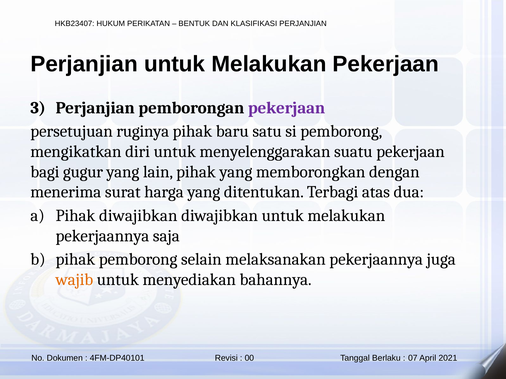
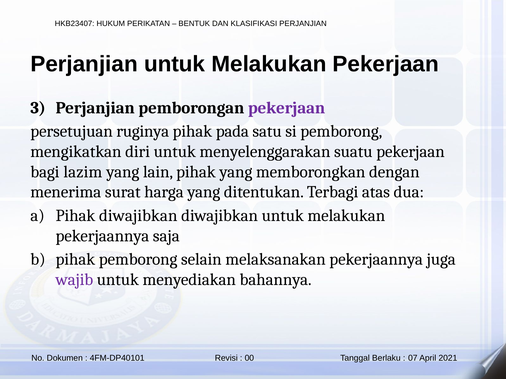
baru: baru -> pada
gugur: gugur -> lazim
wajib colour: orange -> purple
